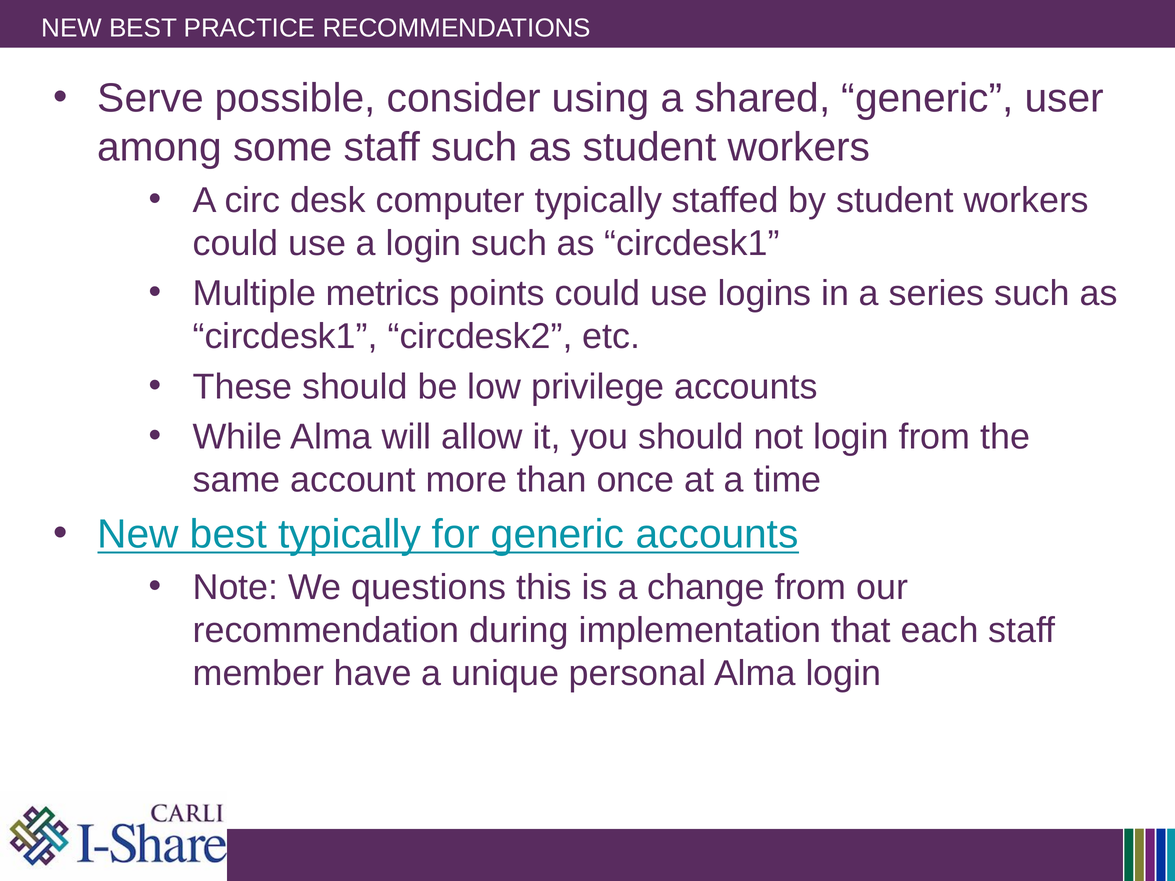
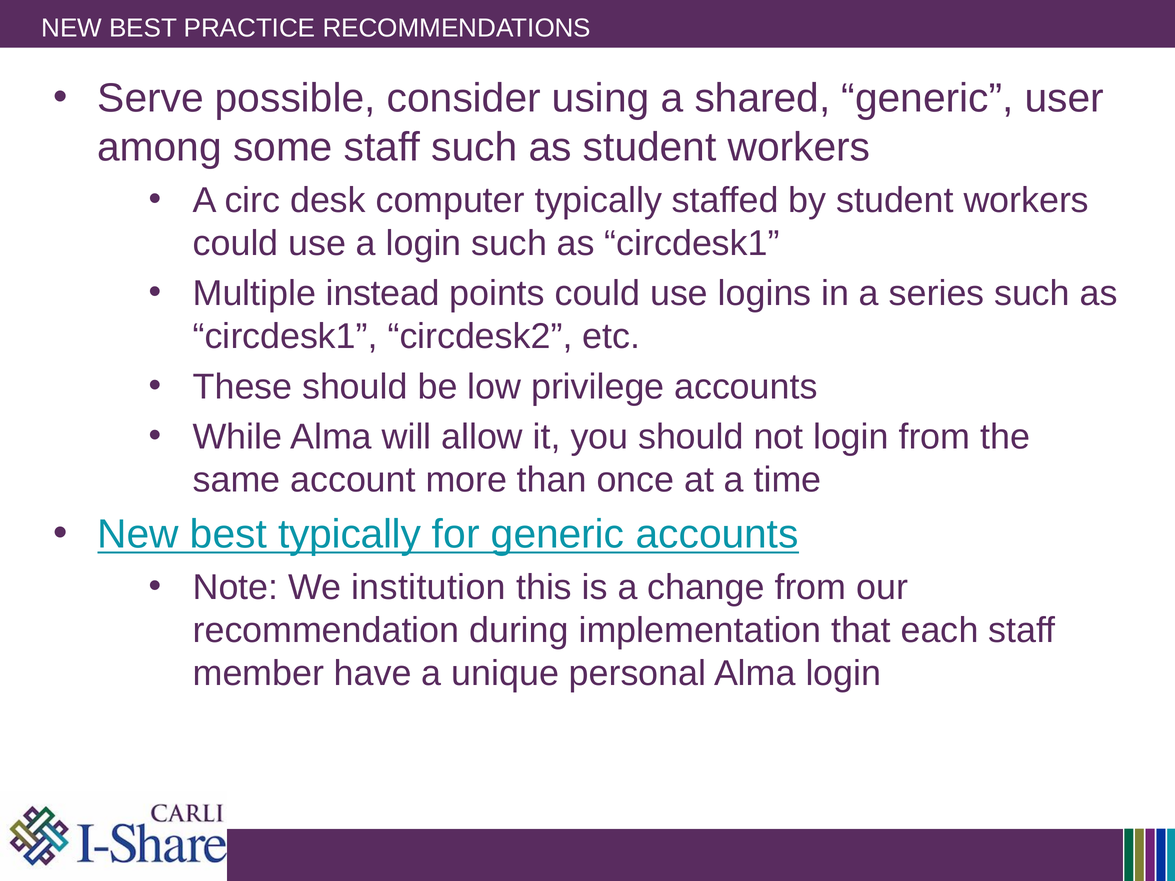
metrics: metrics -> instead
questions: questions -> institution
